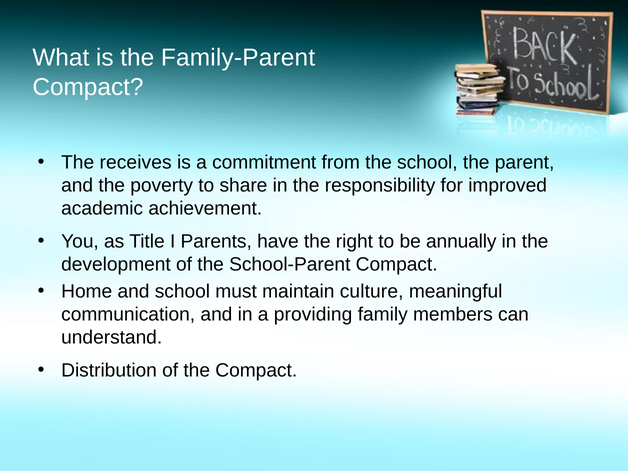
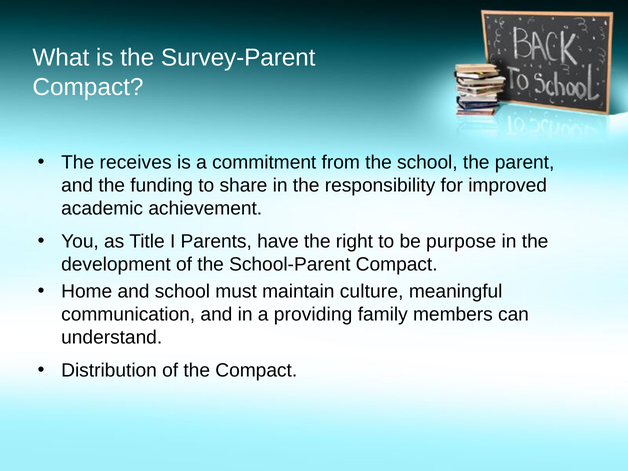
Family-Parent: Family-Parent -> Survey-Parent
poverty: poverty -> funding
annually: annually -> purpose
